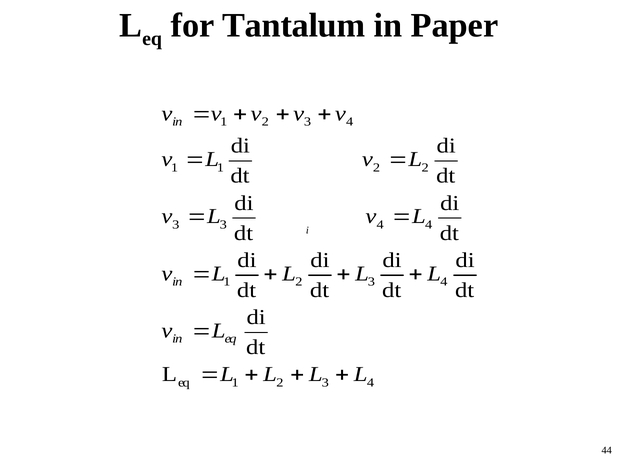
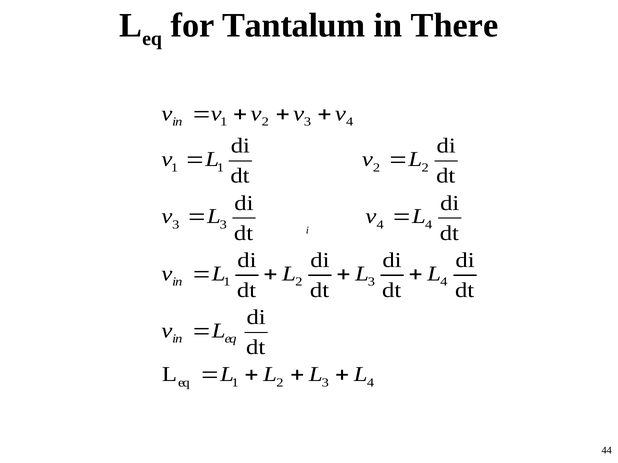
Paper: Paper -> There
